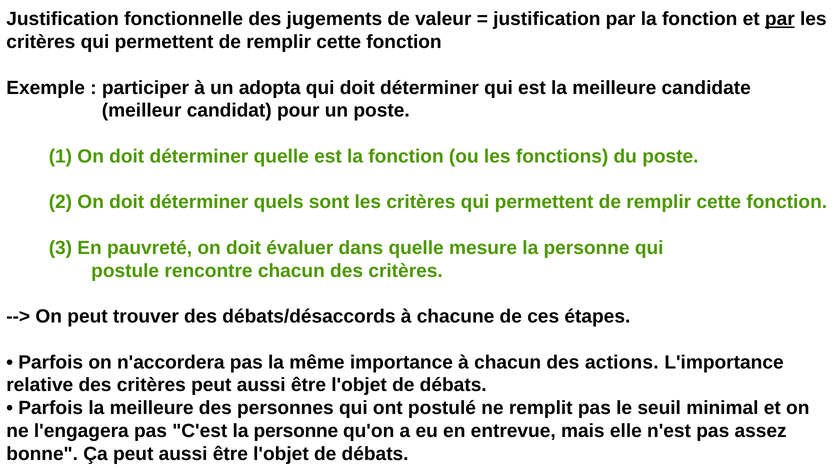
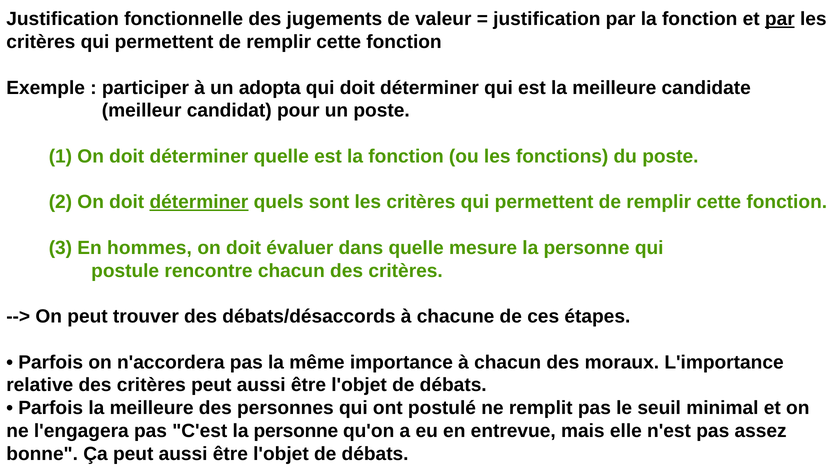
déterminer at (199, 202) underline: none -> present
pauvreté: pauvreté -> hommes
actions: actions -> moraux
